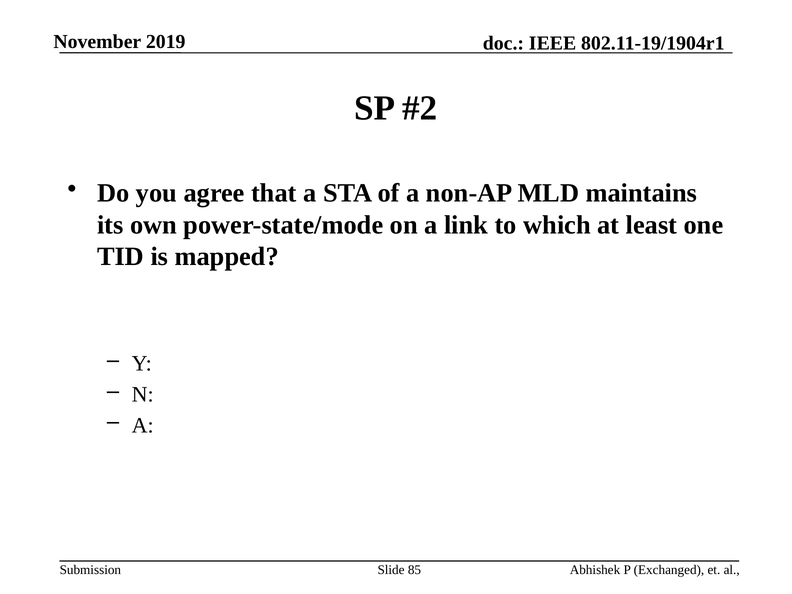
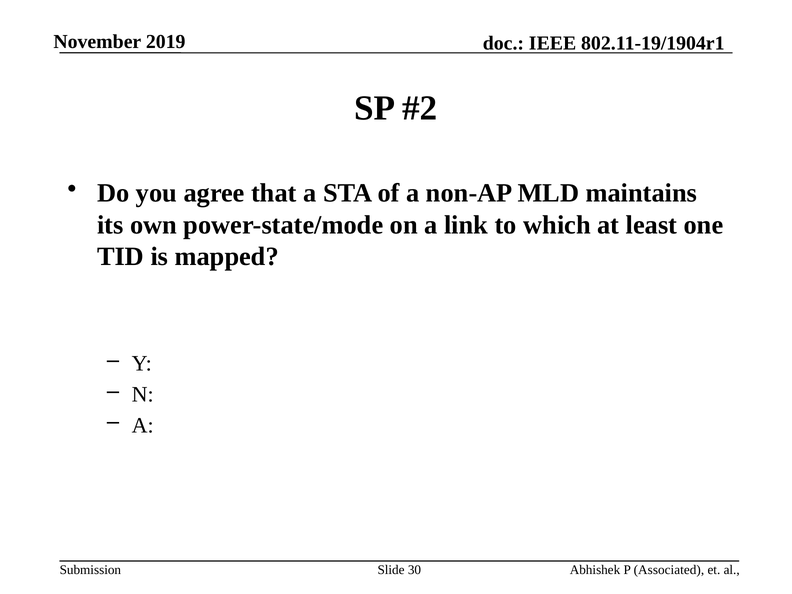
85: 85 -> 30
Exchanged: Exchanged -> Associated
